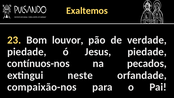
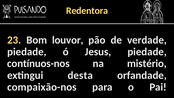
Exaltemos: Exaltemos -> Redentora
pecados: pecados -> mistério
neste: neste -> desta
